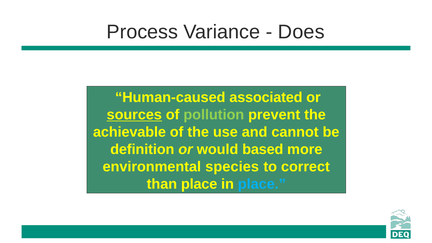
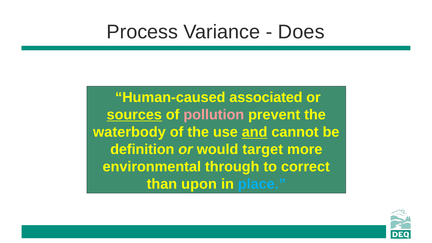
pollution colour: light green -> pink
achievable: achievable -> waterbody
and underline: none -> present
based: based -> target
species: species -> through
than place: place -> upon
